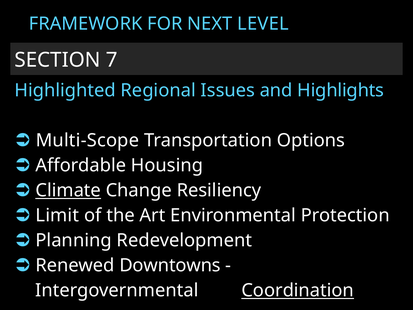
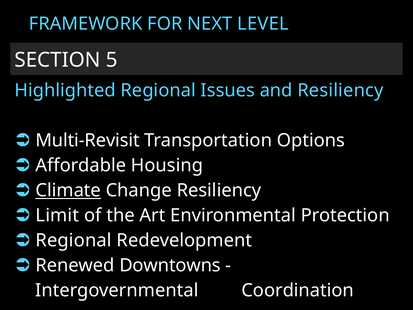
7: 7 -> 5
and Highlights: Highlights -> Resiliency
Multi-Scope: Multi-Scope -> Multi-Revisit
Planning at (74, 240): Planning -> Regional
Coordination underline: present -> none
